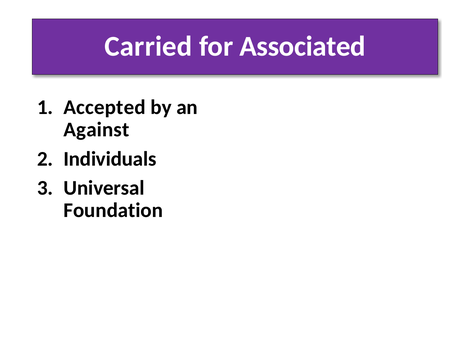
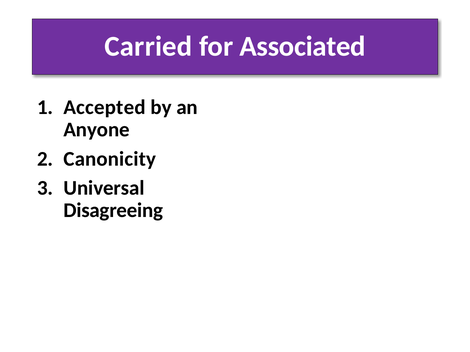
Against: Against -> Anyone
Individuals: Individuals -> Canonicity
Foundation: Foundation -> Disagreeing
